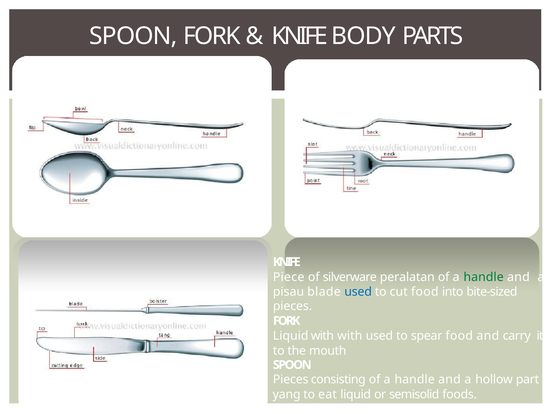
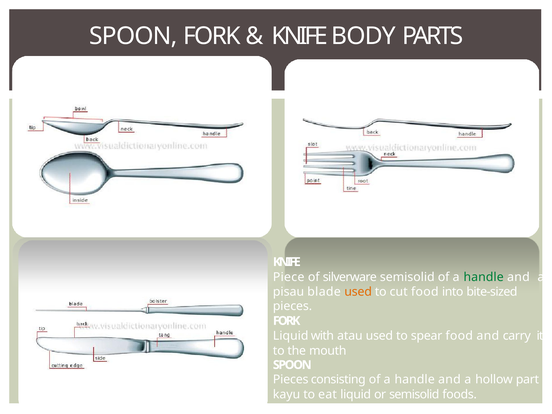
silverware peralatan: peralatan -> semisolid
used at (358, 292) colour: blue -> orange
with with: with -> atau
yang: yang -> kayu
